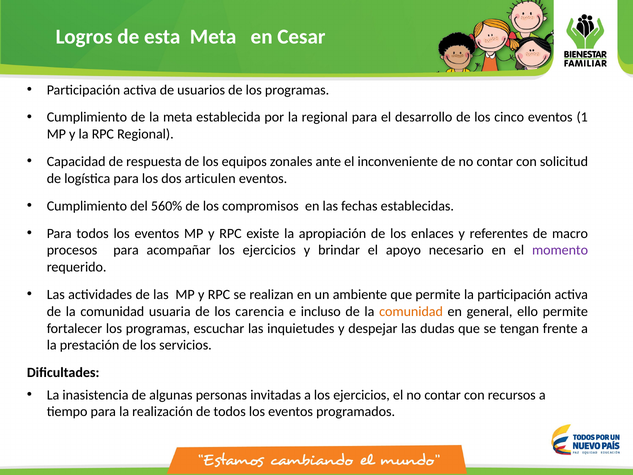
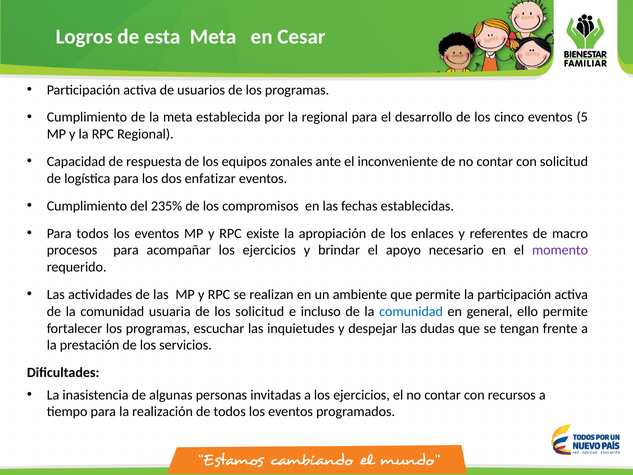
1: 1 -> 5
articulen: articulen -> enfatizar
560%: 560% -> 235%
los carencia: carencia -> solicitud
comunidad at (411, 311) colour: orange -> blue
